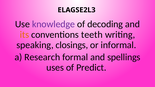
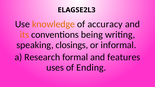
knowledge colour: purple -> orange
decoding: decoding -> accuracy
teeth: teeth -> being
spellings: spellings -> features
Predict: Predict -> Ending
